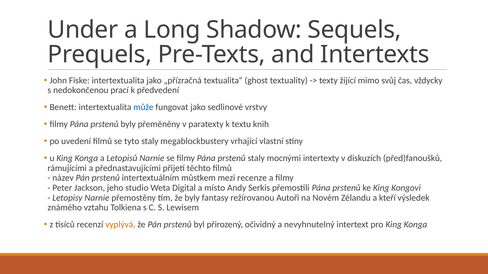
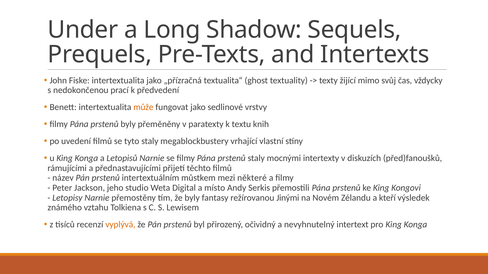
může colour: blue -> orange
recenze: recenze -> některé
Autoři: Autoři -> Jinými
